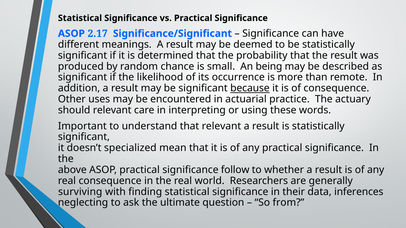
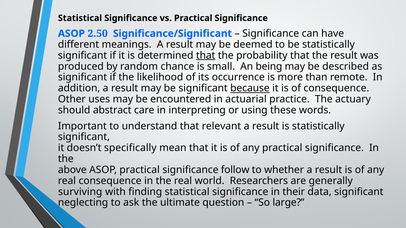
2.17: 2.17 -> 2.50
that at (206, 55) underline: none -> present
should relevant: relevant -> abstract
specialized: specialized -> specifically
data inferences: inferences -> significant
from: from -> large
